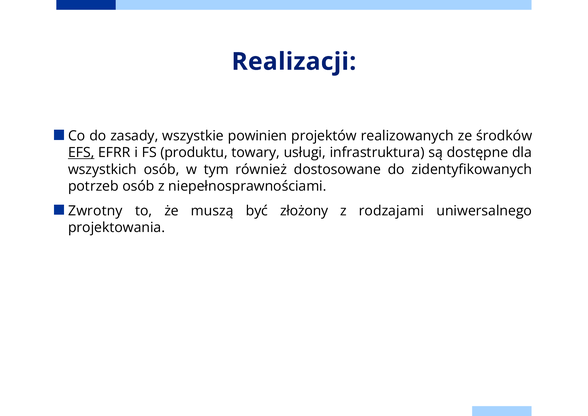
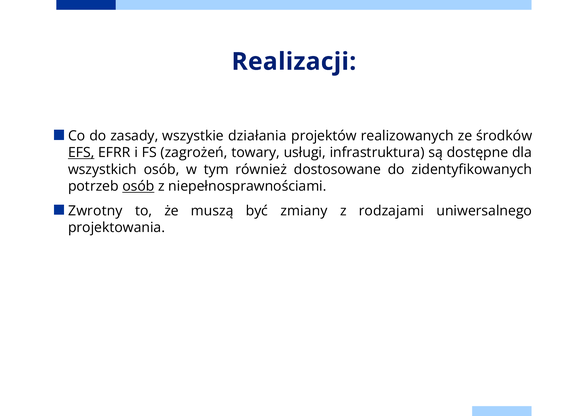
powinien: powinien -> działania
produktu: produktu -> zagrożeń
osób at (138, 186) underline: none -> present
złożony: złożony -> zmiany
